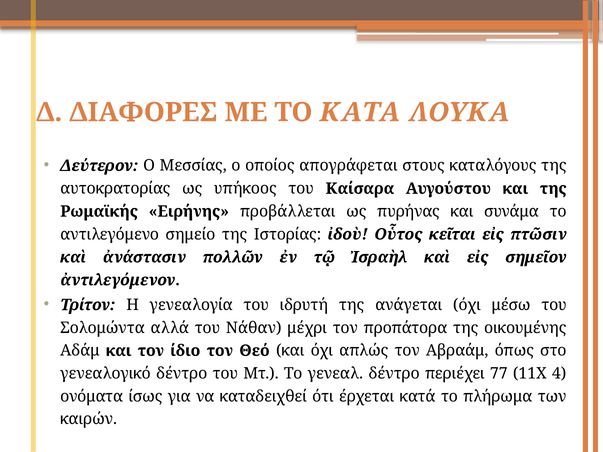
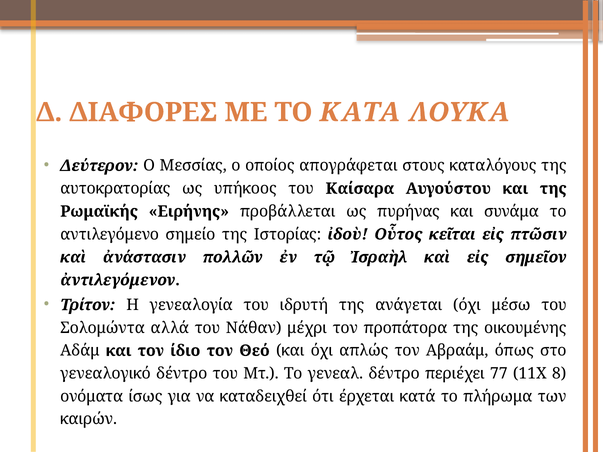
4: 4 -> 8
